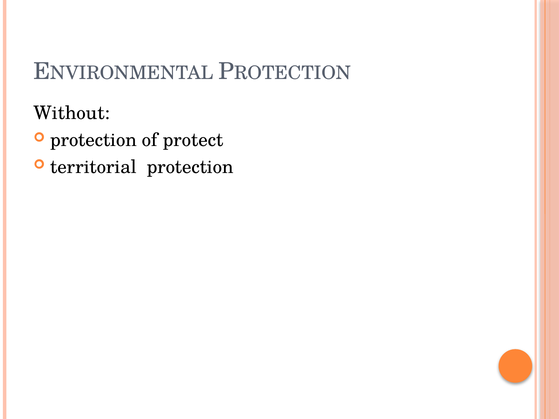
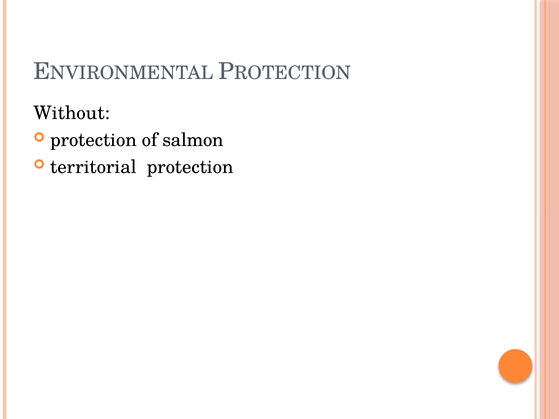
protect: protect -> salmon
